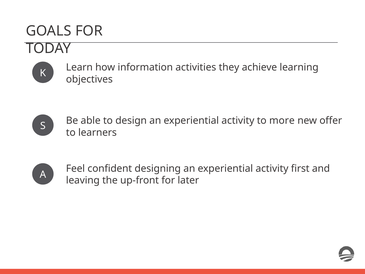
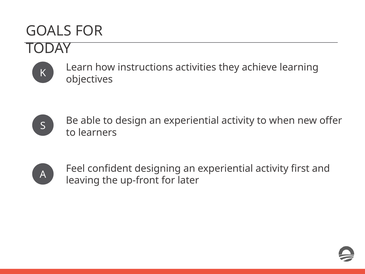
information: information -> instructions
more: more -> when
